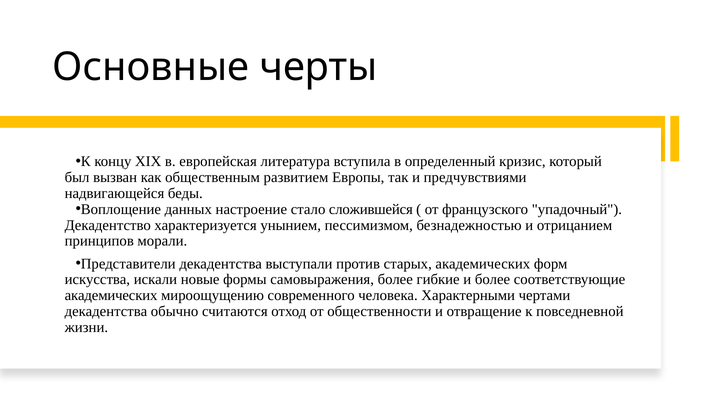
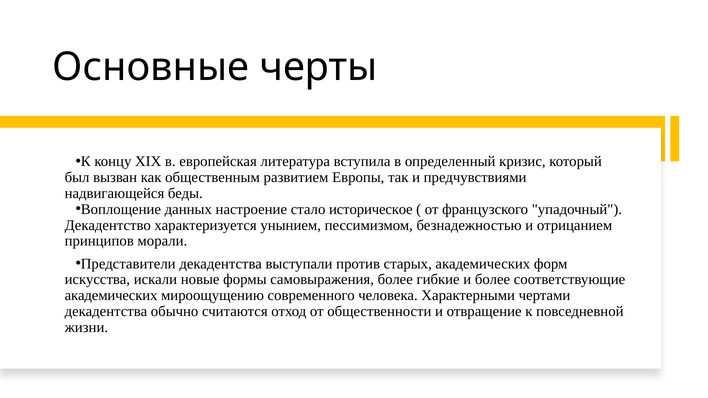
сложившейся: сложившейся -> историческое
